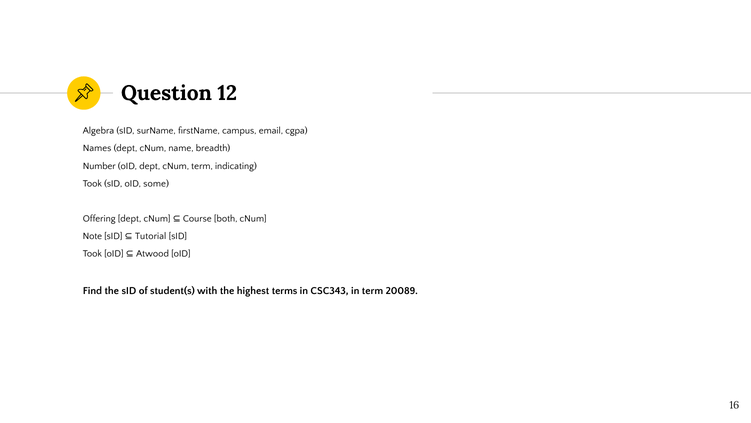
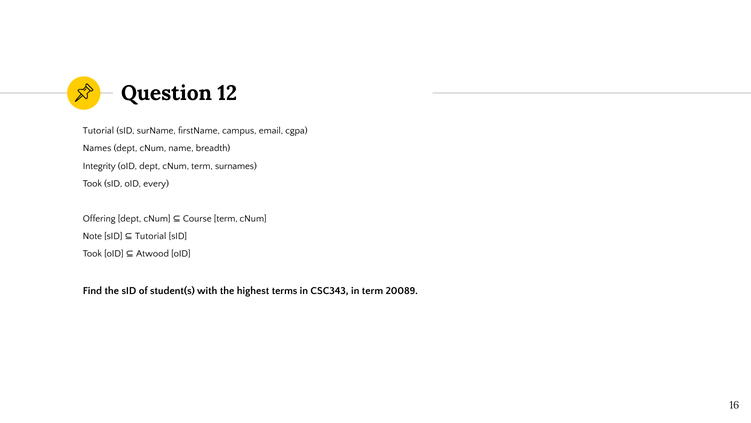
Algebra at (98, 131): Algebra -> Tutorial
Number: Number -> Integrity
indicating: indicating -> surnames
some: some -> every
Course both: both -> term
